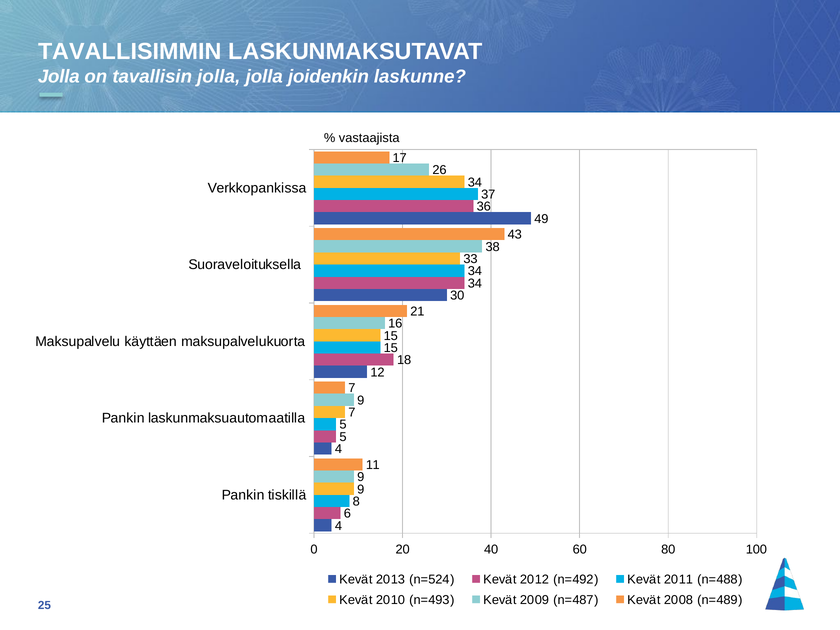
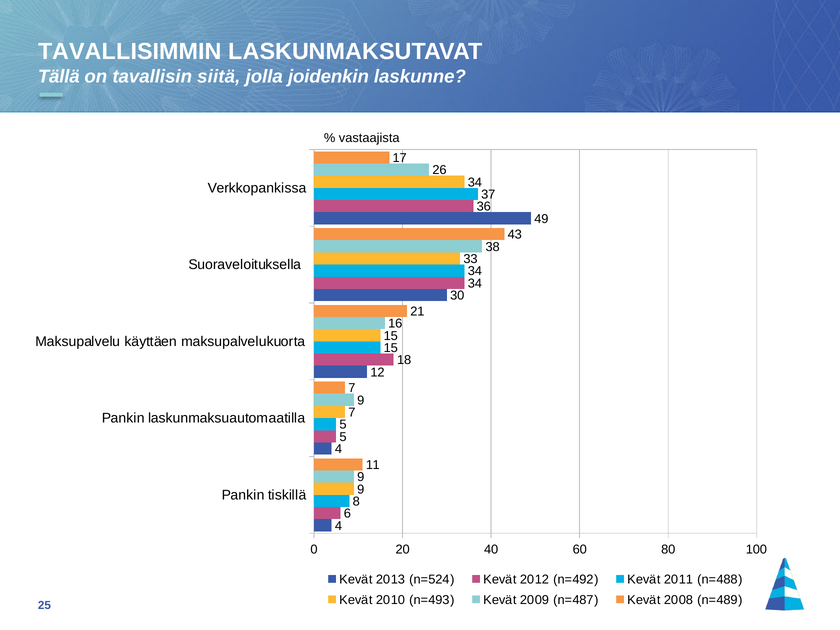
Jolla at (59, 76): Jolla -> Tällä
tavallisin jolla: jolla -> siitä
